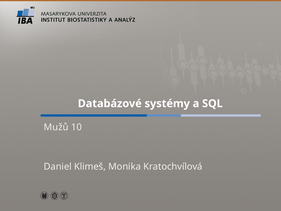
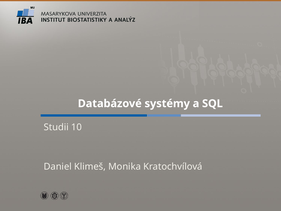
Mužů: Mužů -> Studii
